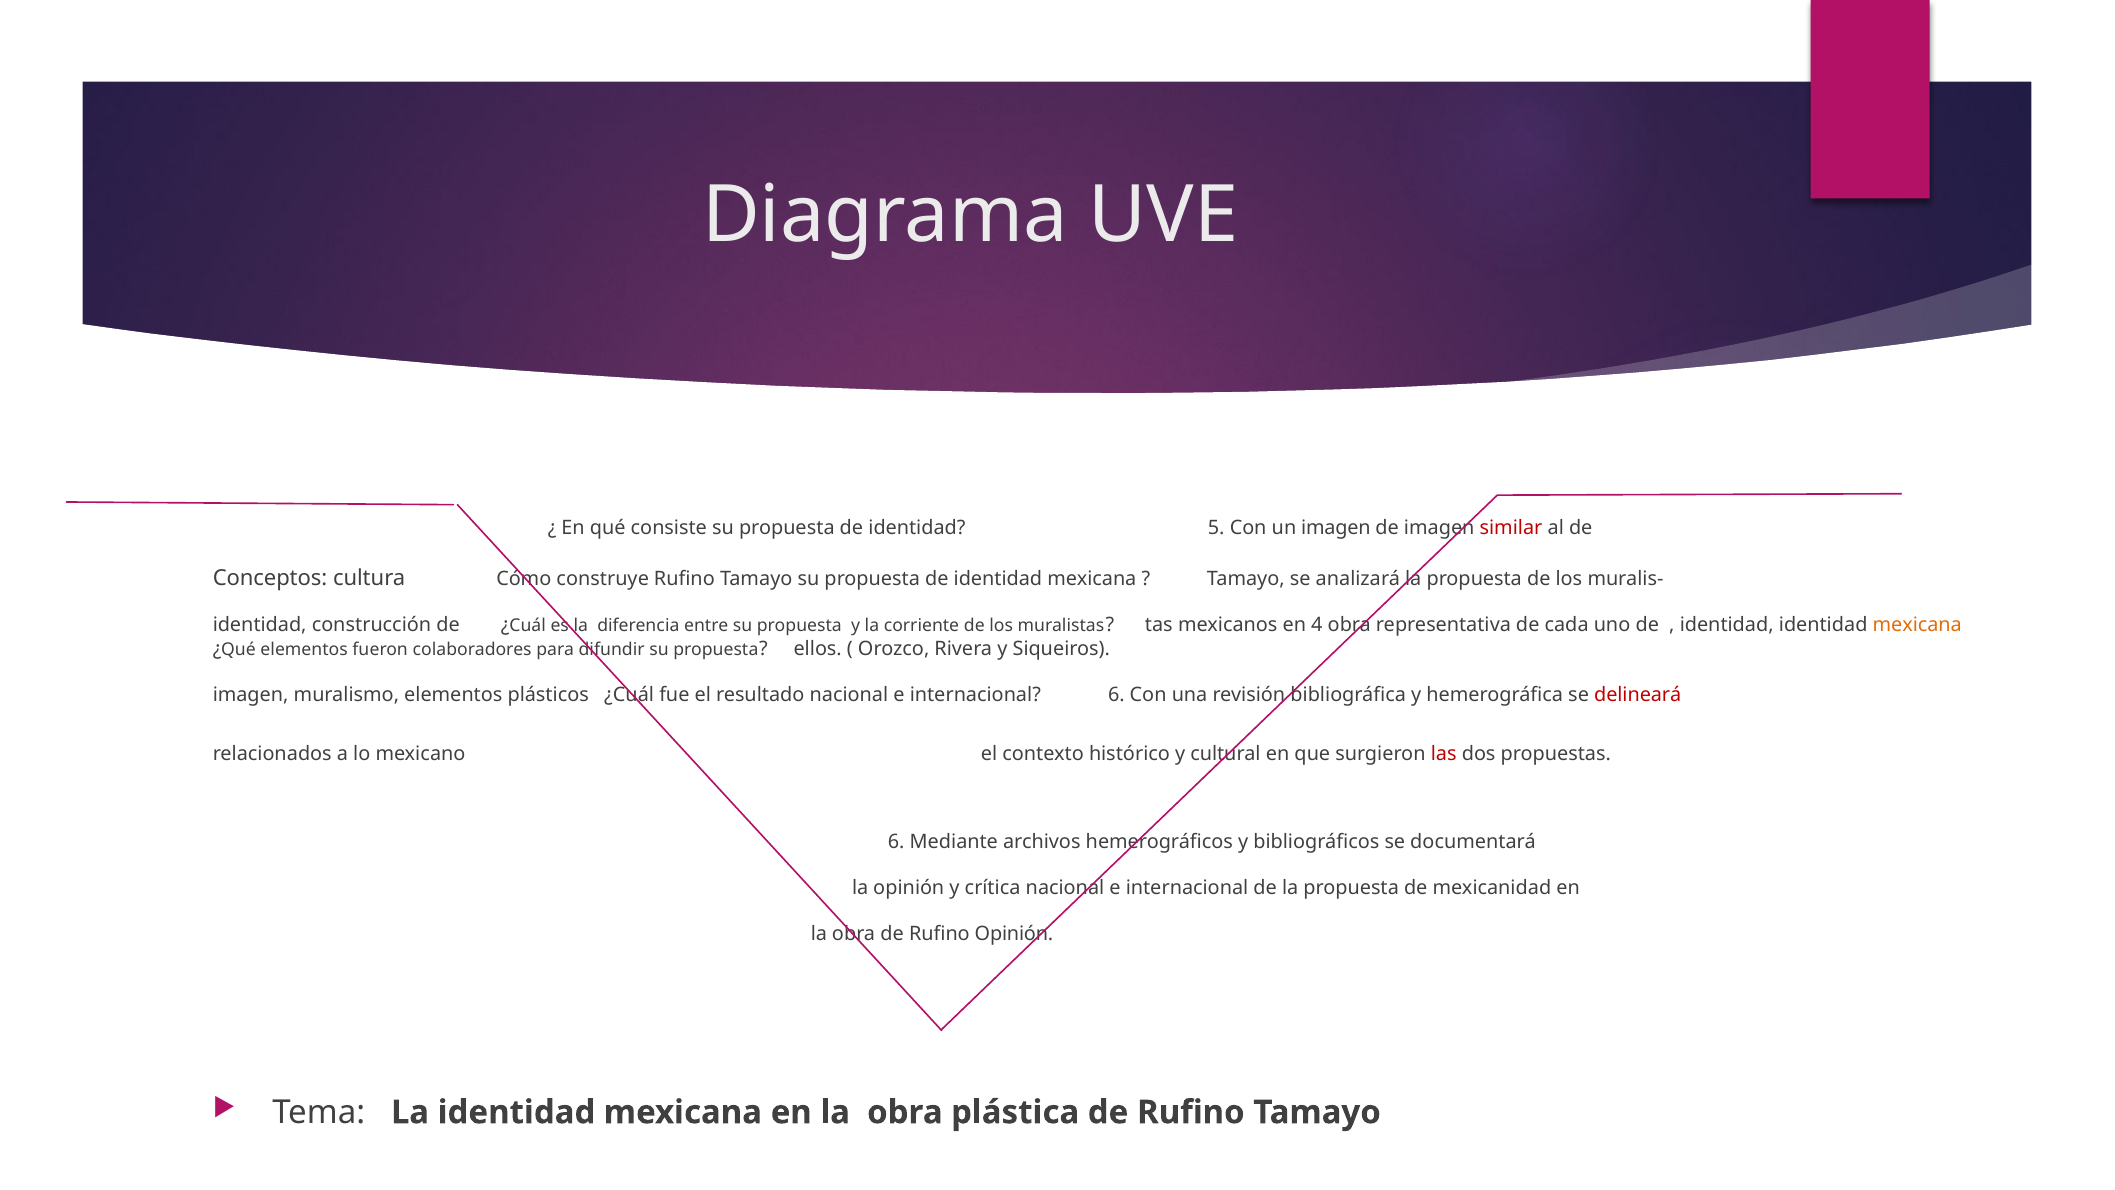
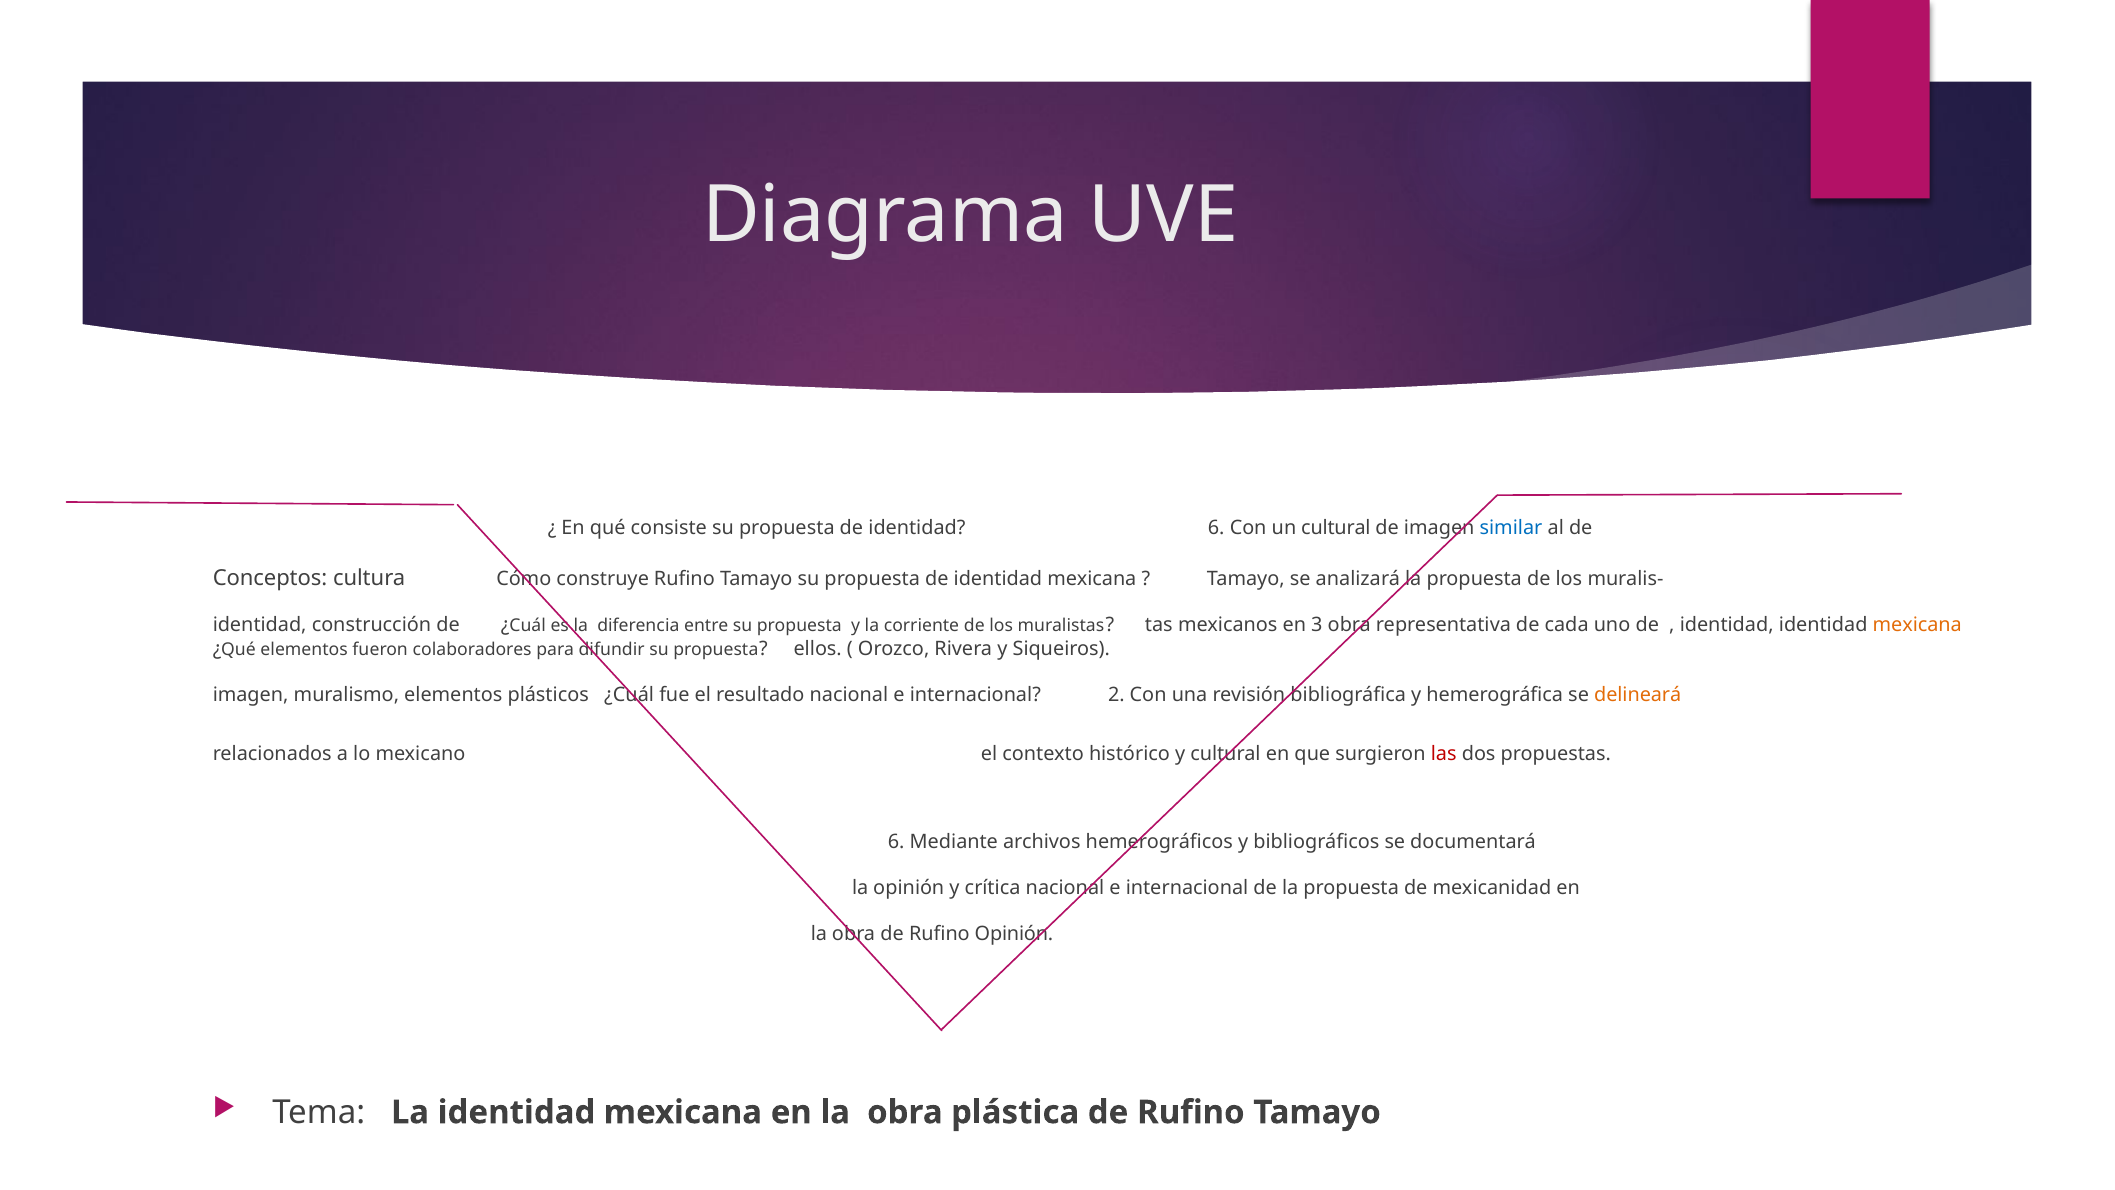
identidad 5: 5 -> 6
un imagen: imagen -> cultural
similar colour: red -> blue
4: 4 -> 3
internacional 6: 6 -> 2
delineará colour: red -> orange
